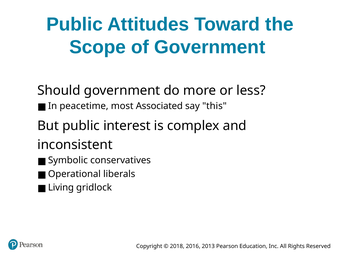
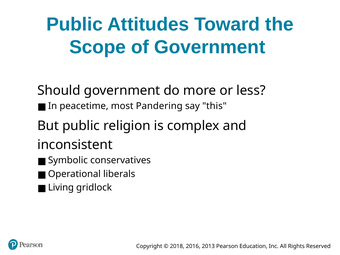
Associated: Associated -> Pandering
interest: interest -> religion
